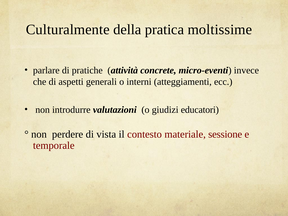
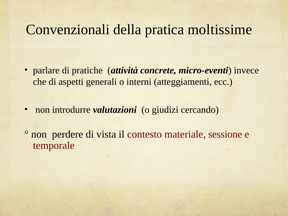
Culturalmente: Culturalmente -> Convenzionali
educatori: educatori -> cercando
